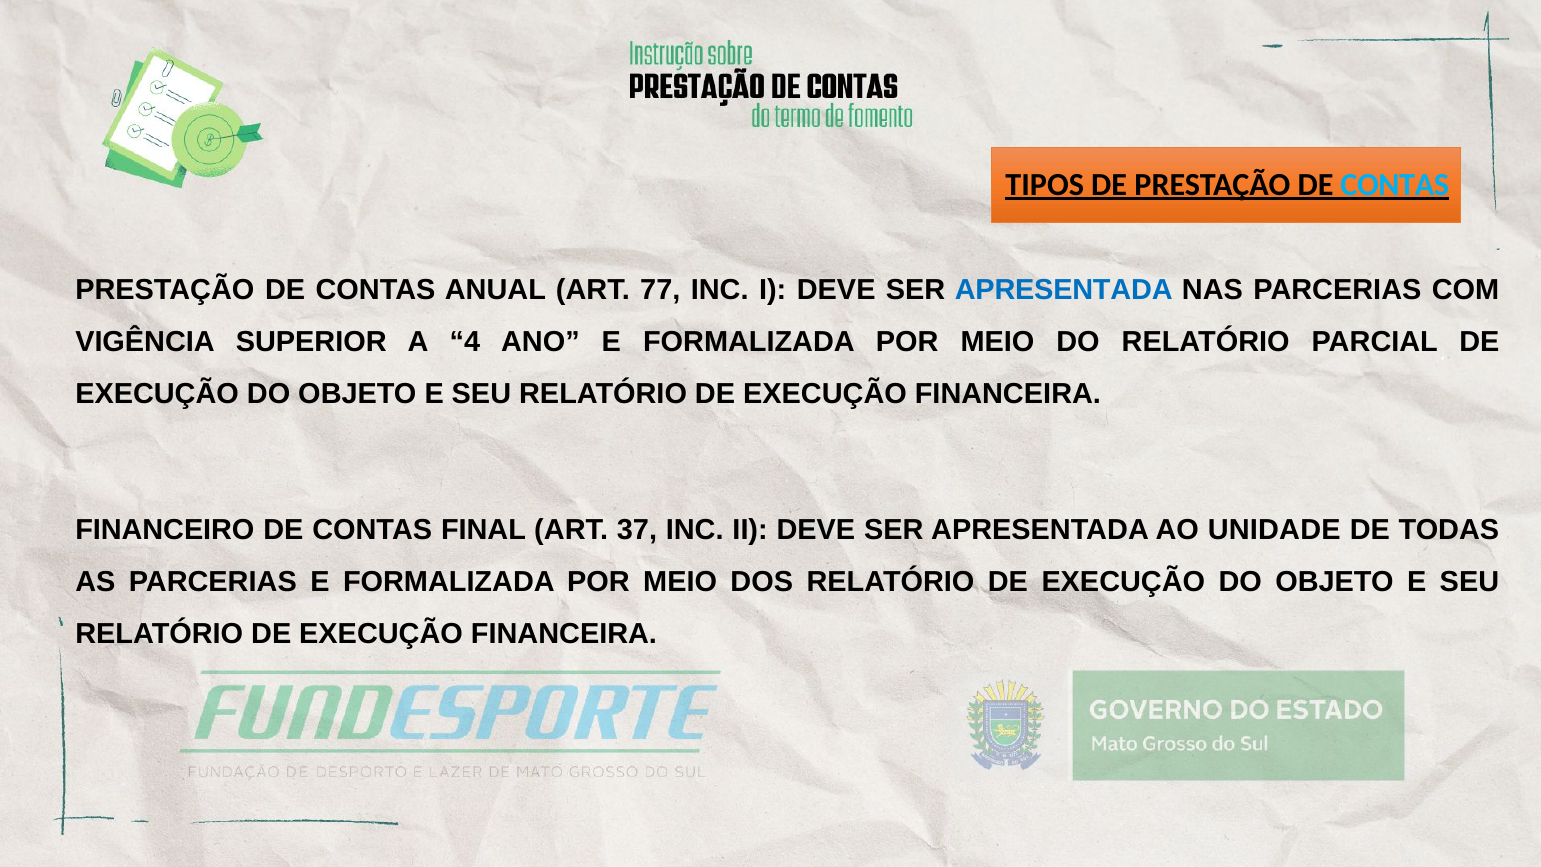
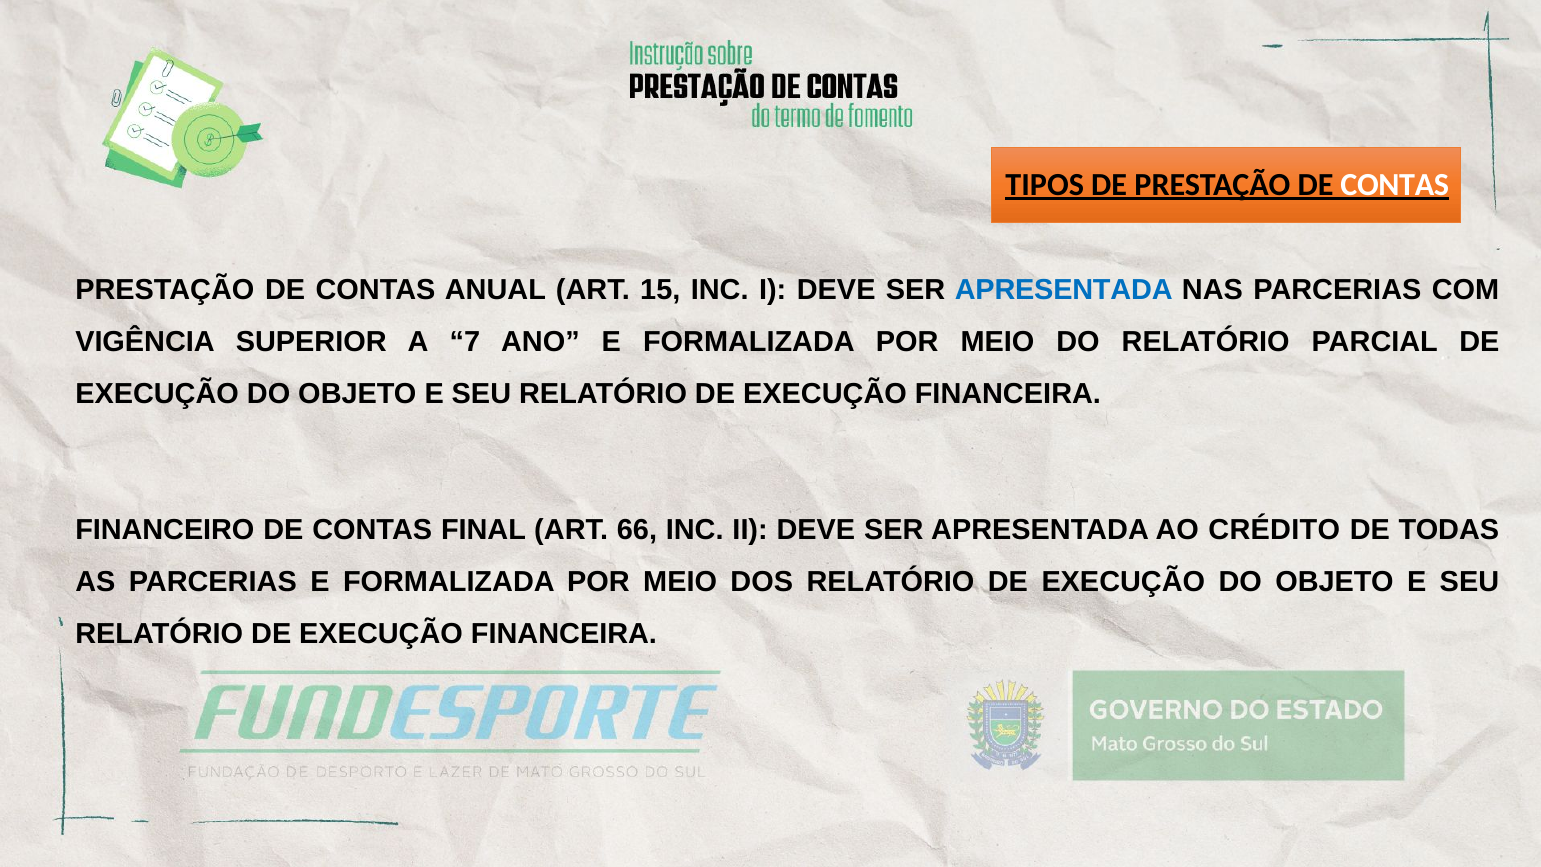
CONTAS at (1395, 185) colour: light blue -> white
77: 77 -> 15
4: 4 -> 7
37: 37 -> 66
UNIDADE: UNIDADE -> CRÉDITO
